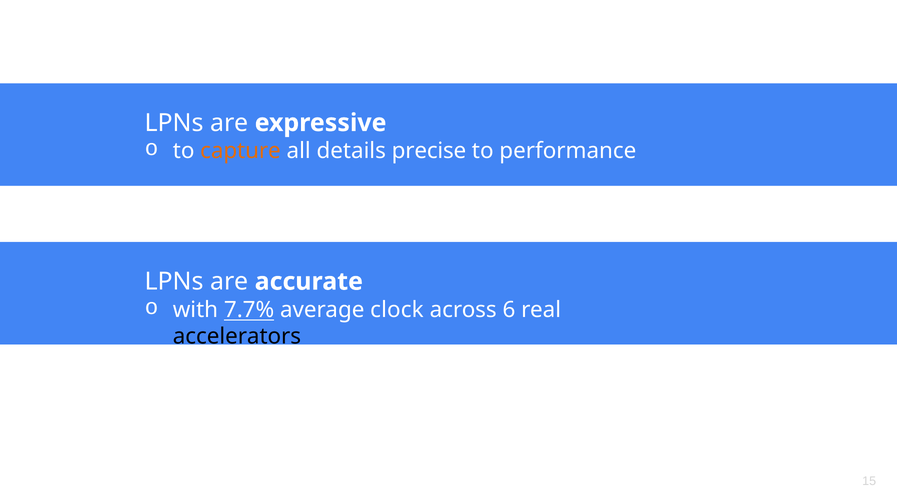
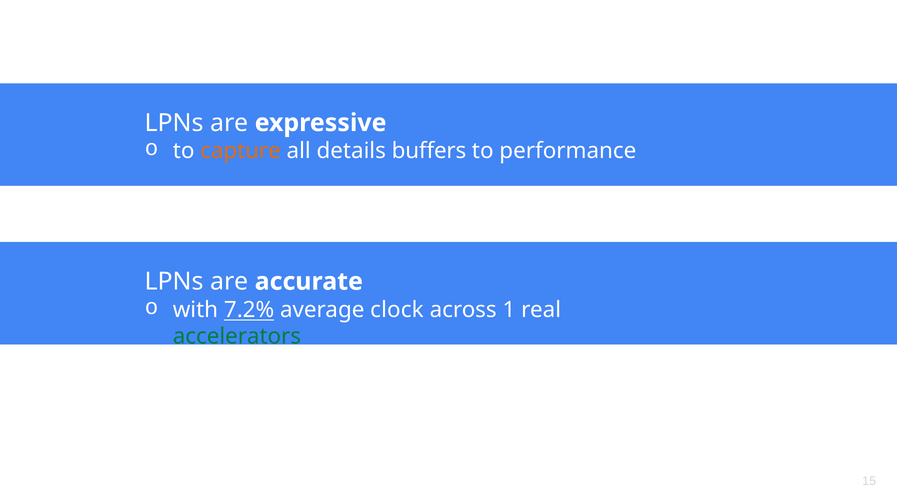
precise: precise -> buffers
7.7%: 7.7% -> 7.2%
6: 6 -> 1
accelerators colour: black -> green
